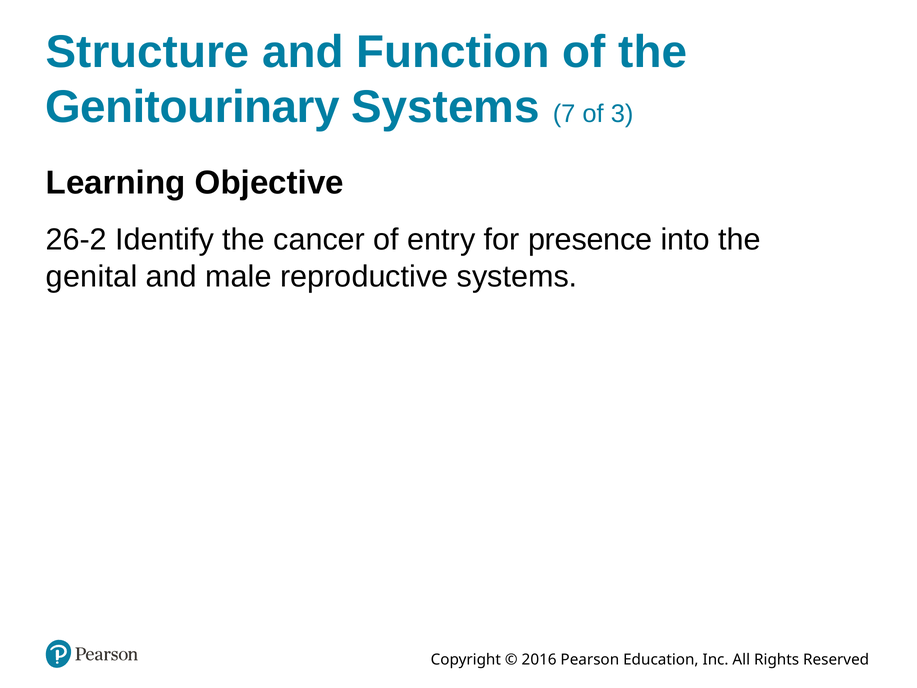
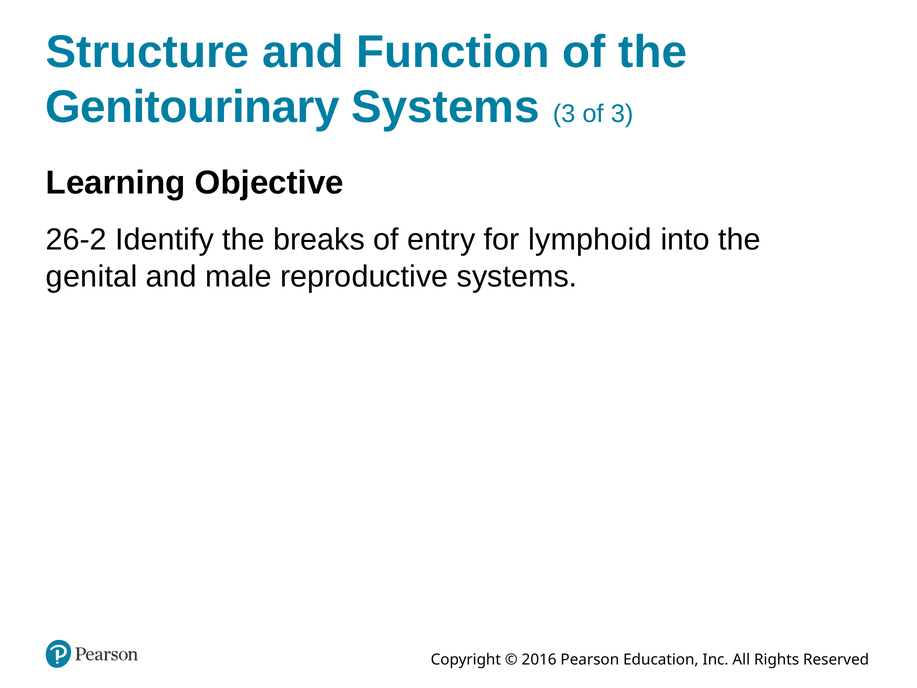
Systems 7: 7 -> 3
cancer: cancer -> breaks
presence: presence -> lymphoid
